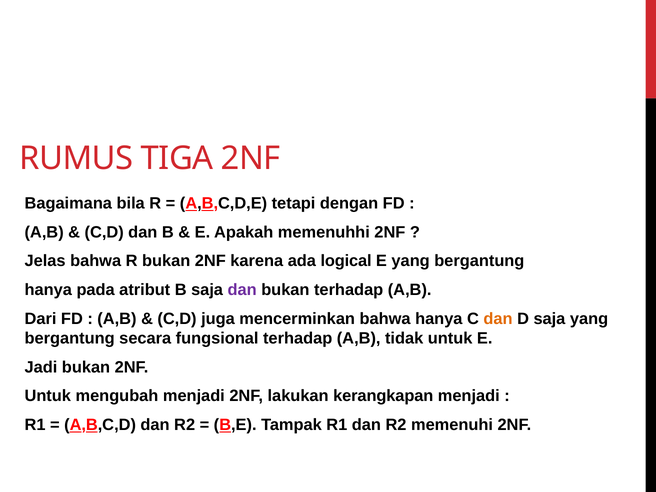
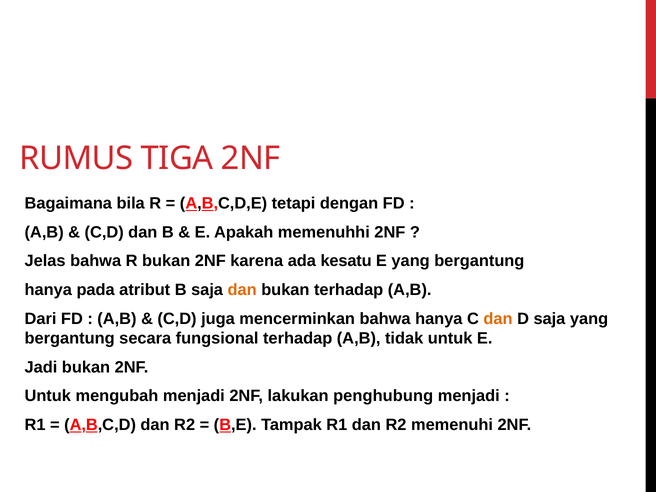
logical: logical -> kesatu
dan at (242, 290) colour: purple -> orange
kerangkapan: kerangkapan -> penghubung
